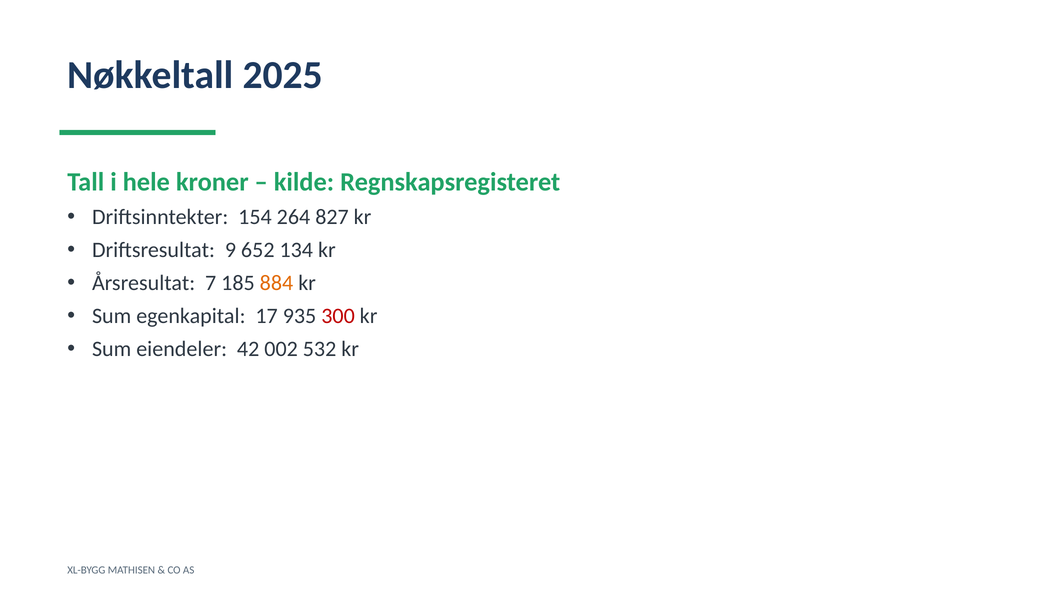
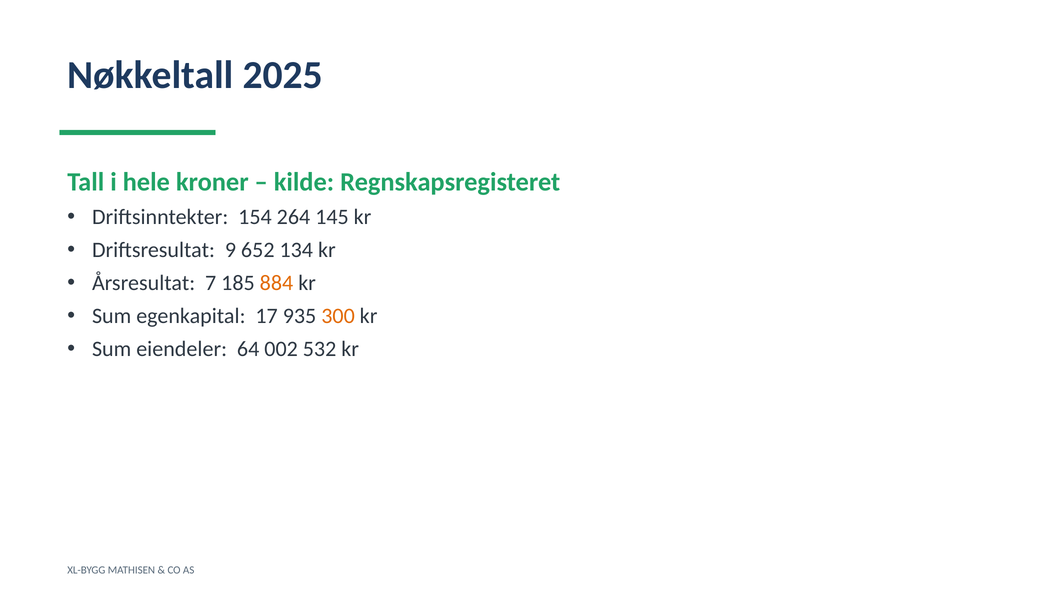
827: 827 -> 145
300 colour: red -> orange
42: 42 -> 64
